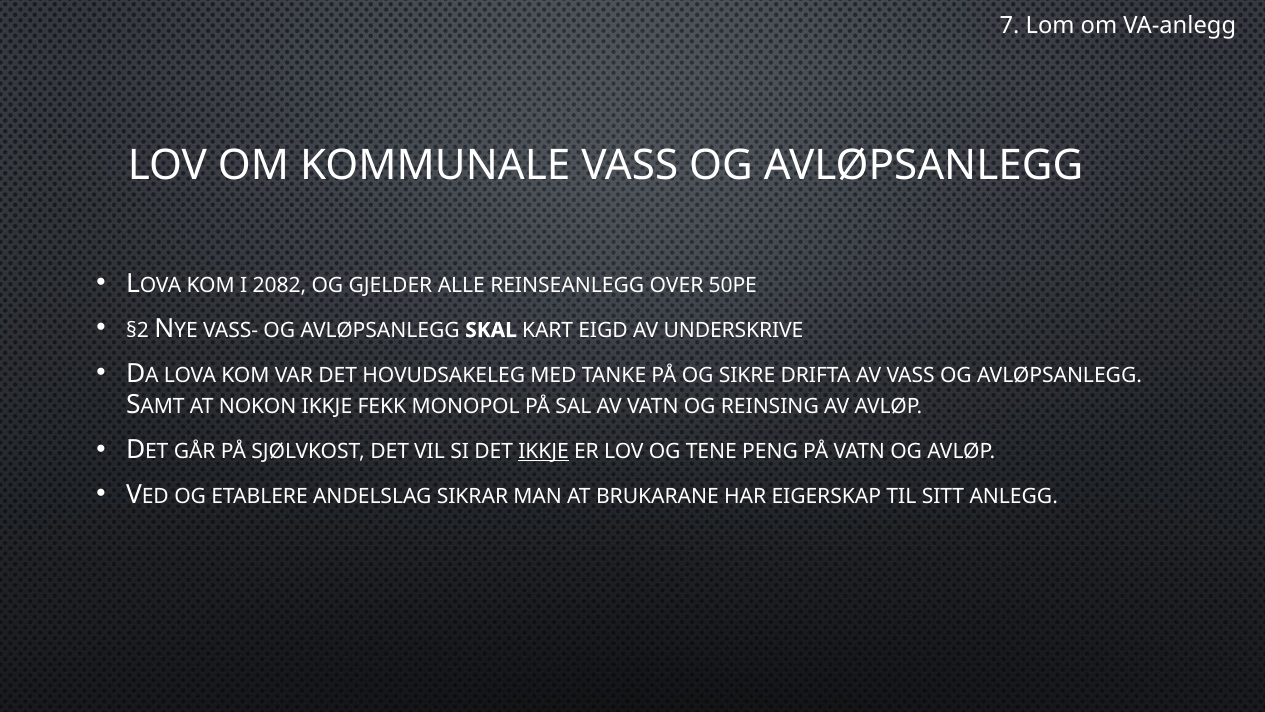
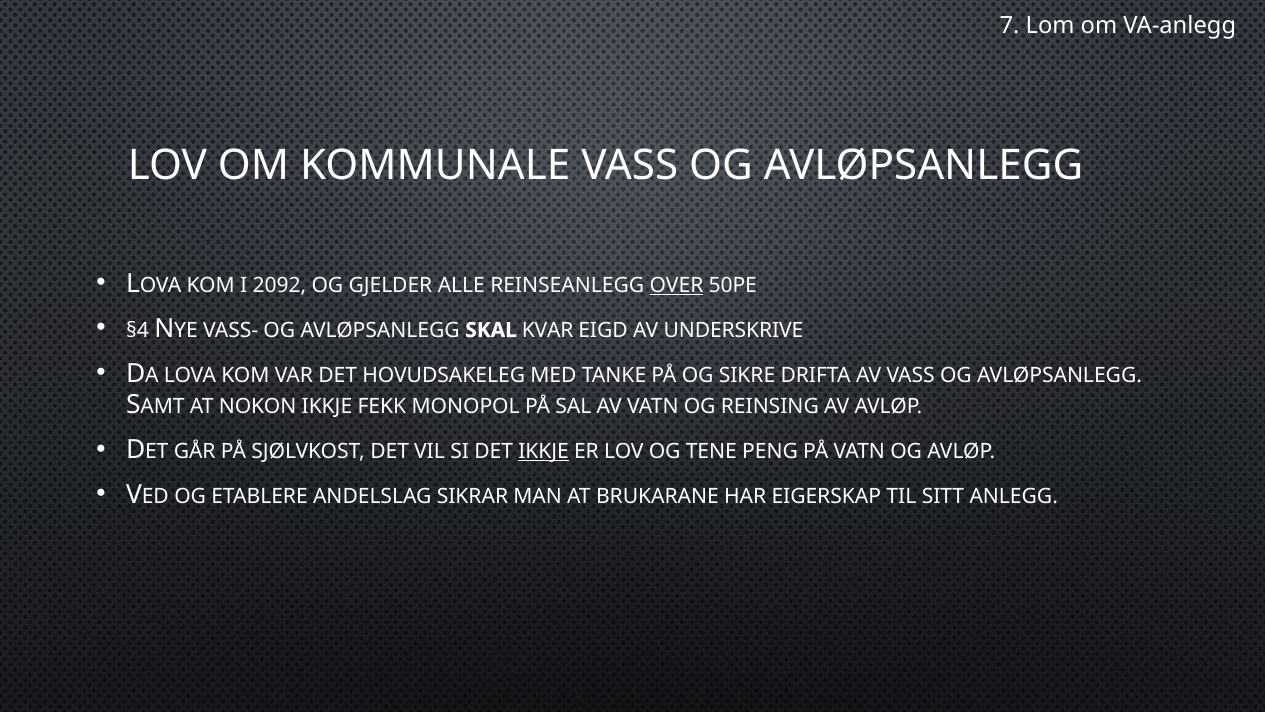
2082: 2082 -> 2092
OVER underline: none -> present
§2: §2 -> §4
KART: KART -> KVAR
